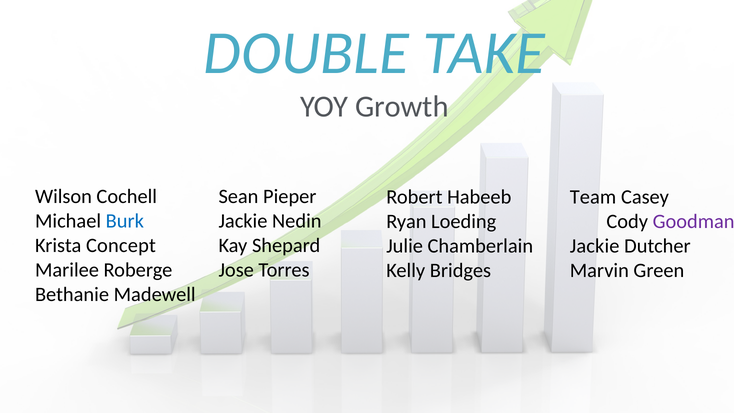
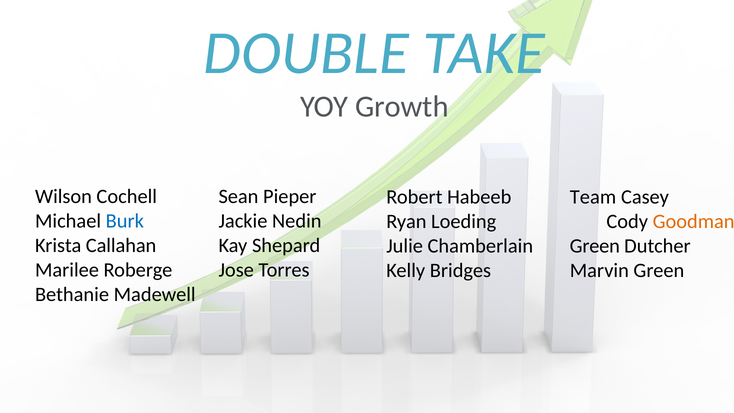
Goodman colour: purple -> orange
Concept: Concept -> Callahan
Chamberlain Jackie: Jackie -> Green
